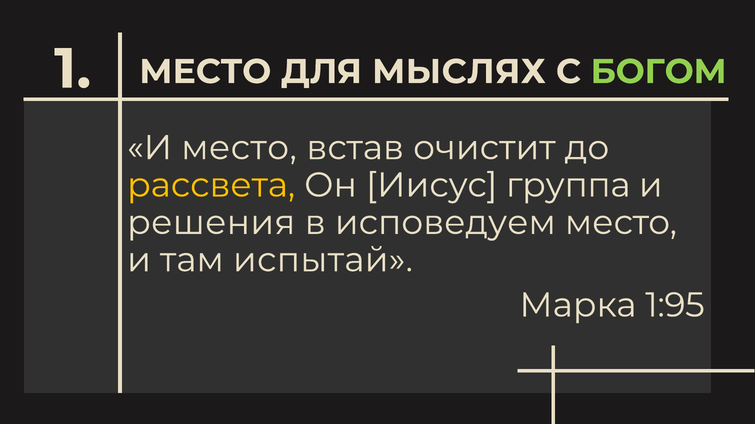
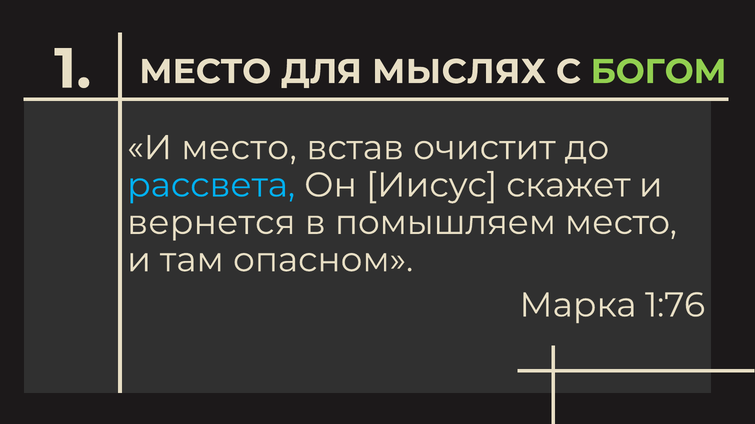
рассвета colour: yellow -> light blue
группа: группа -> скажет
решения: решения -> вернется
исповедуем: исповедуем -> помышляем
испытай: испытай -> опасном
1:95: 1:95 -> 1:76
